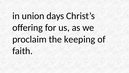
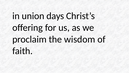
keeping: keeping -> wisdom
